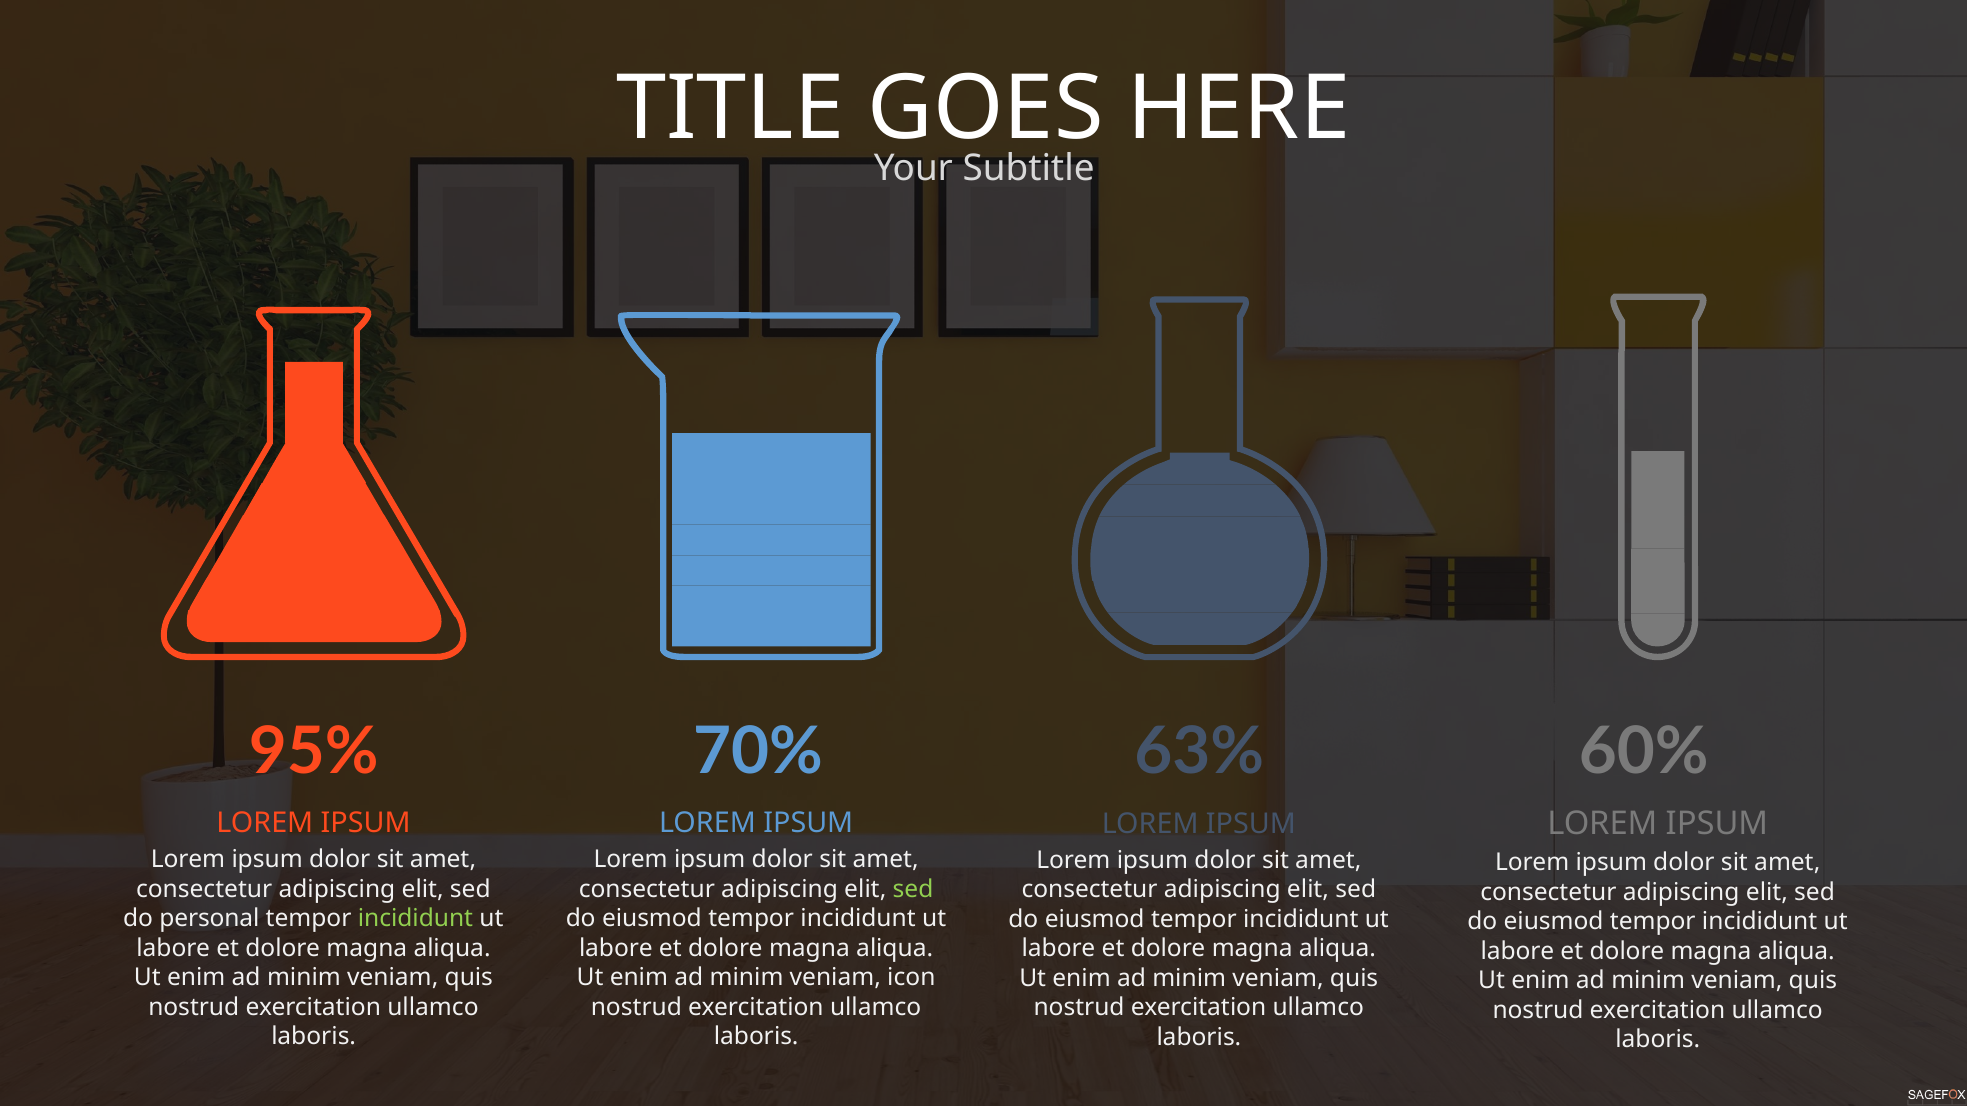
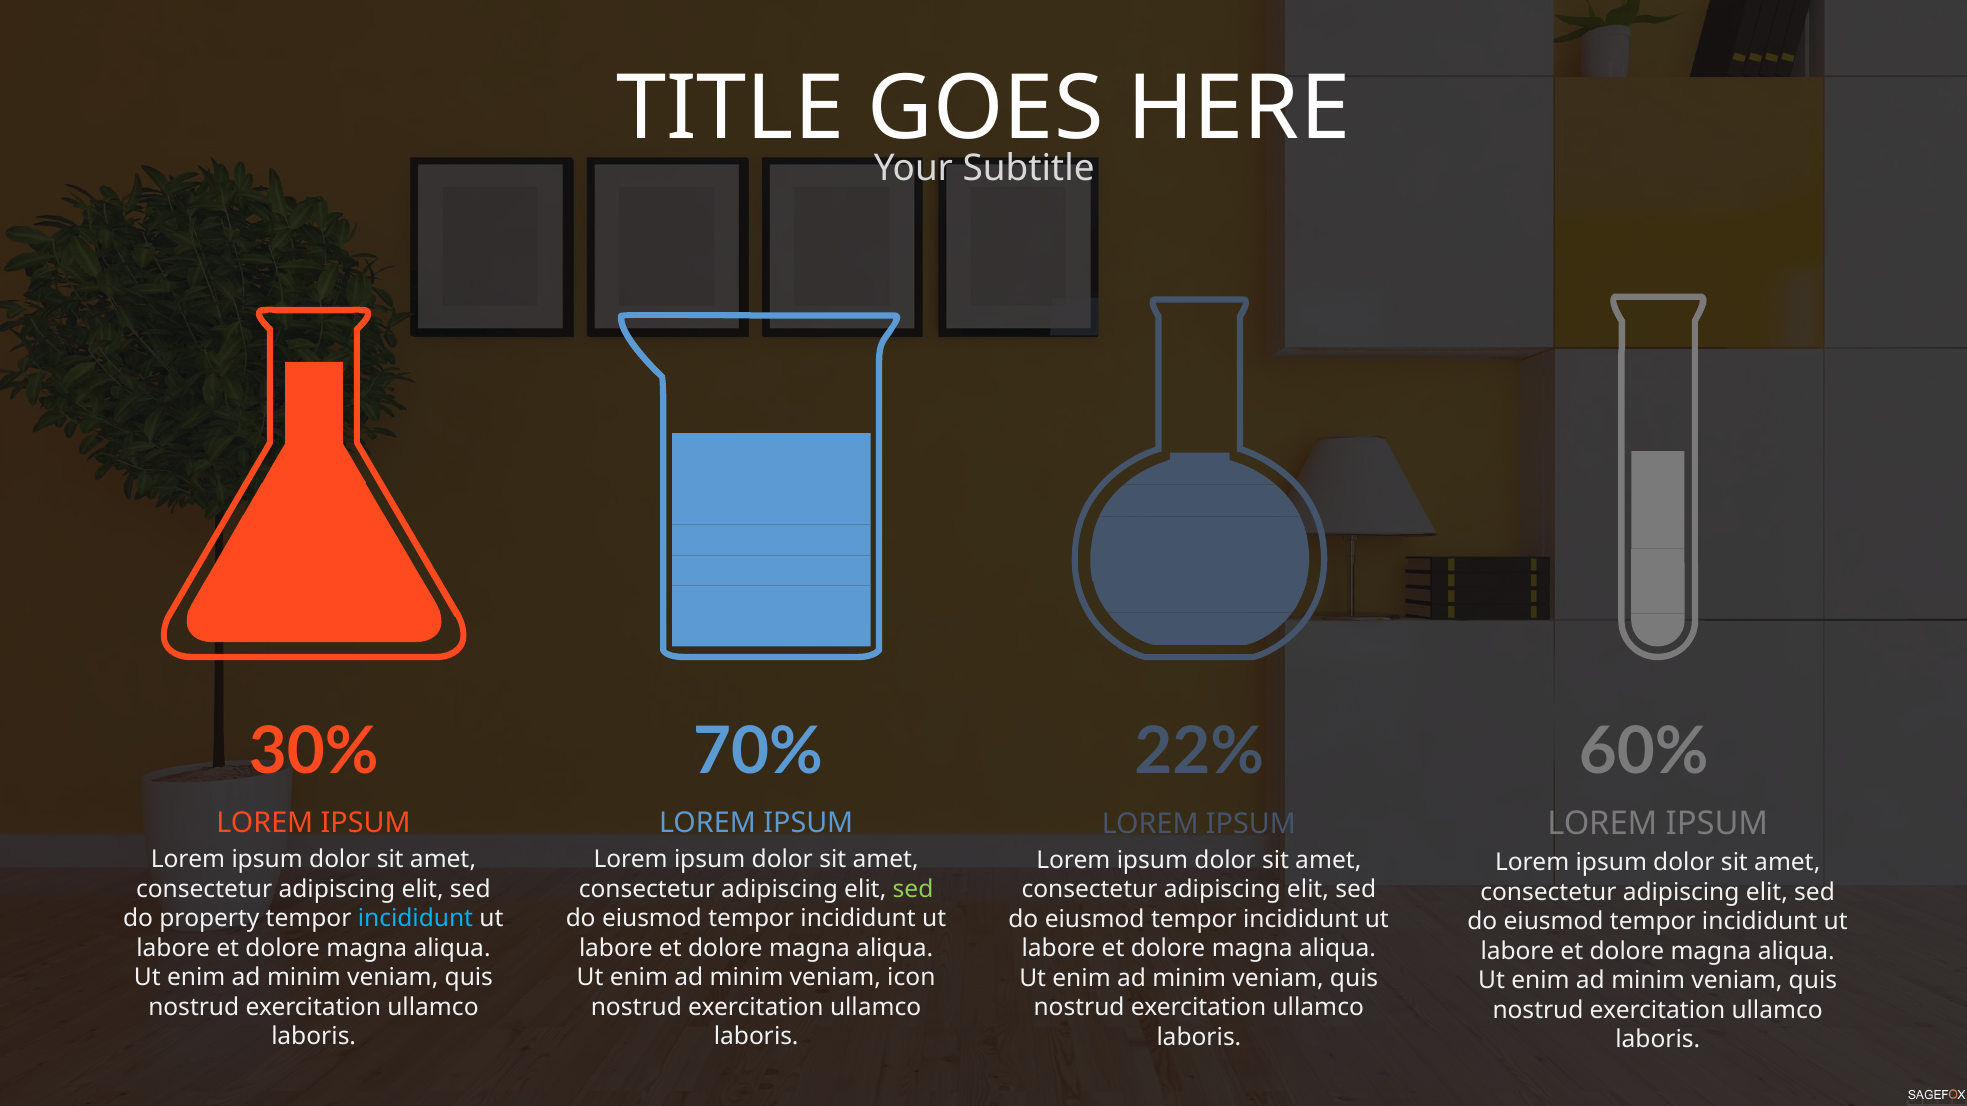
95%: 95% -> 30%
63%: 63% -> 22%
personal: personal -> property
incididunt at (415, 919) colour: light green -> light blue
